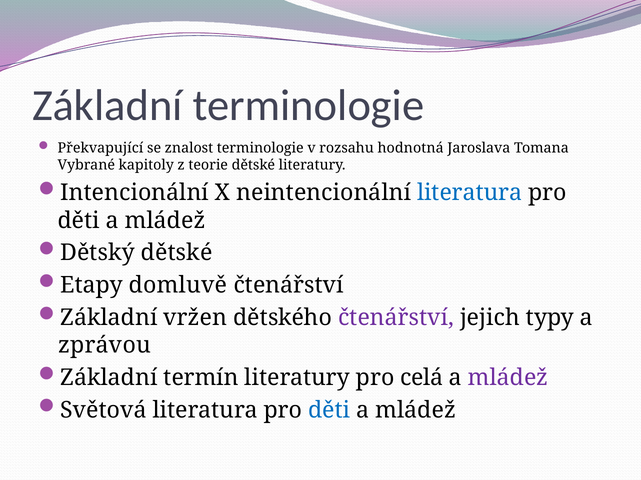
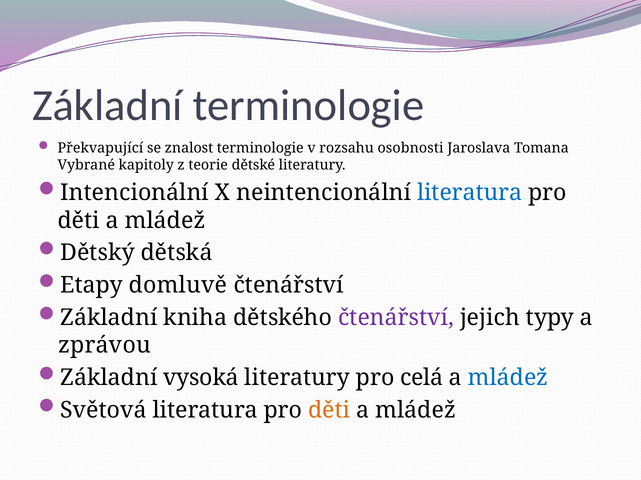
hodnotná: hodnotná -> osobnosti
Dětský dětské: dětské -> dětská
vržen: vržen -> kniha
termín: termín -> vysoká
mládež at (508, 378) colour: purple -> blue
děti at (329, 411) colour: blue -> orange
